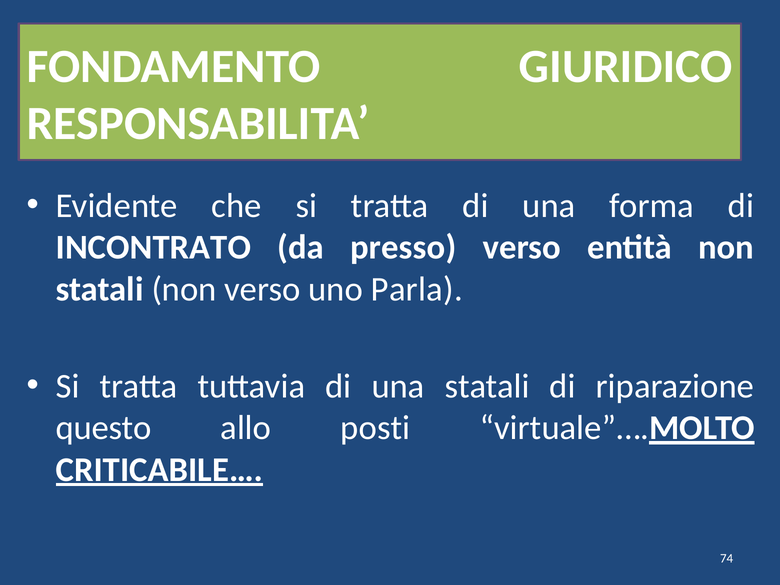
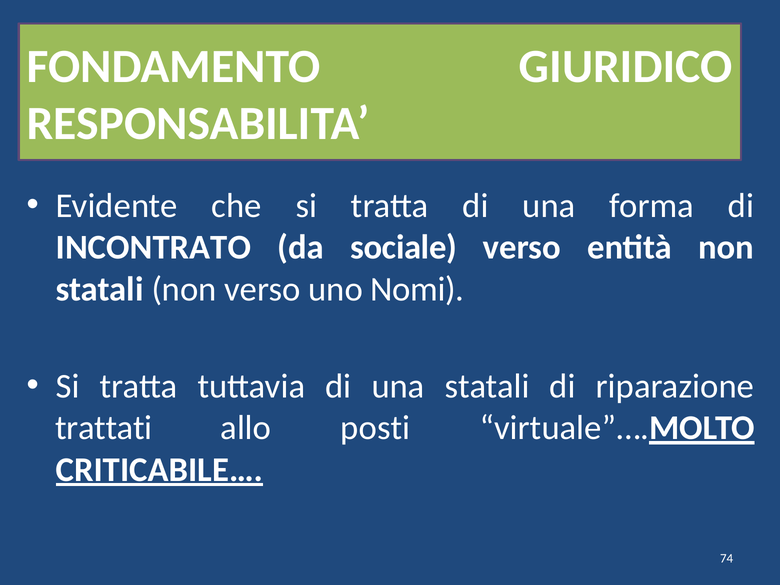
presso: presso -> sociale
Parla: Parla -> Nomi
questo: questo -> trattati
